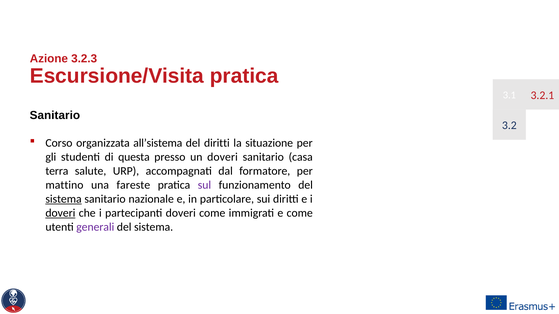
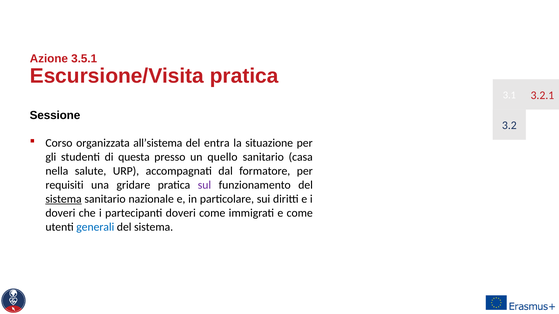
3.2.3: 3.2.3 -> 3.5.1
Sanitario at (55, 115): Sanitario -> Sessione
del diritti: diritti -> entra
un doveri: doveri -> quello
terra: terra -> nella
mattino: mattino -> requisiti
fareste: fareste -> gridare
doveri at (60, 213) underline: present -> none
generali colour: purple -> blue
